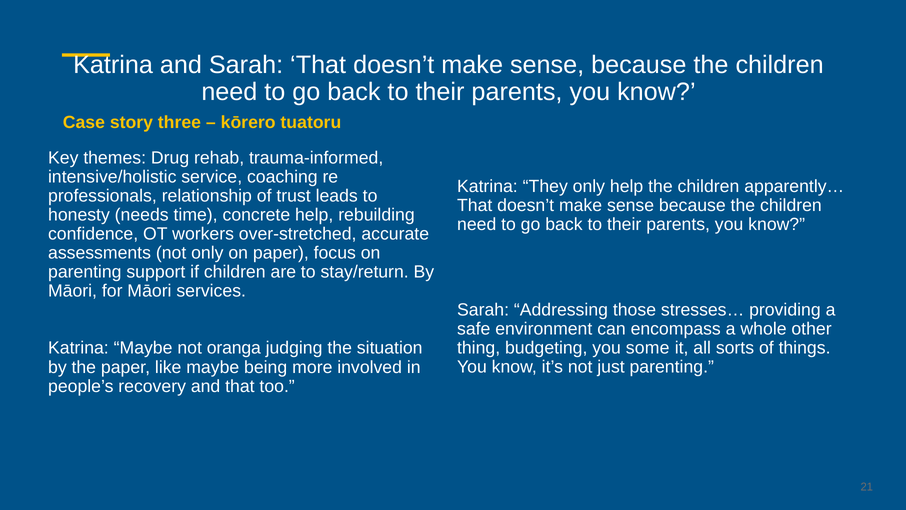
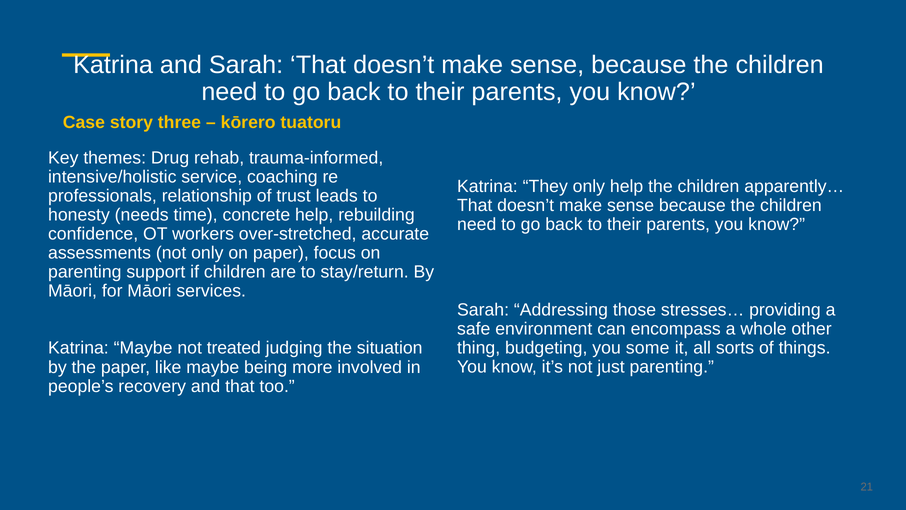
oranga: oranga -> treated
